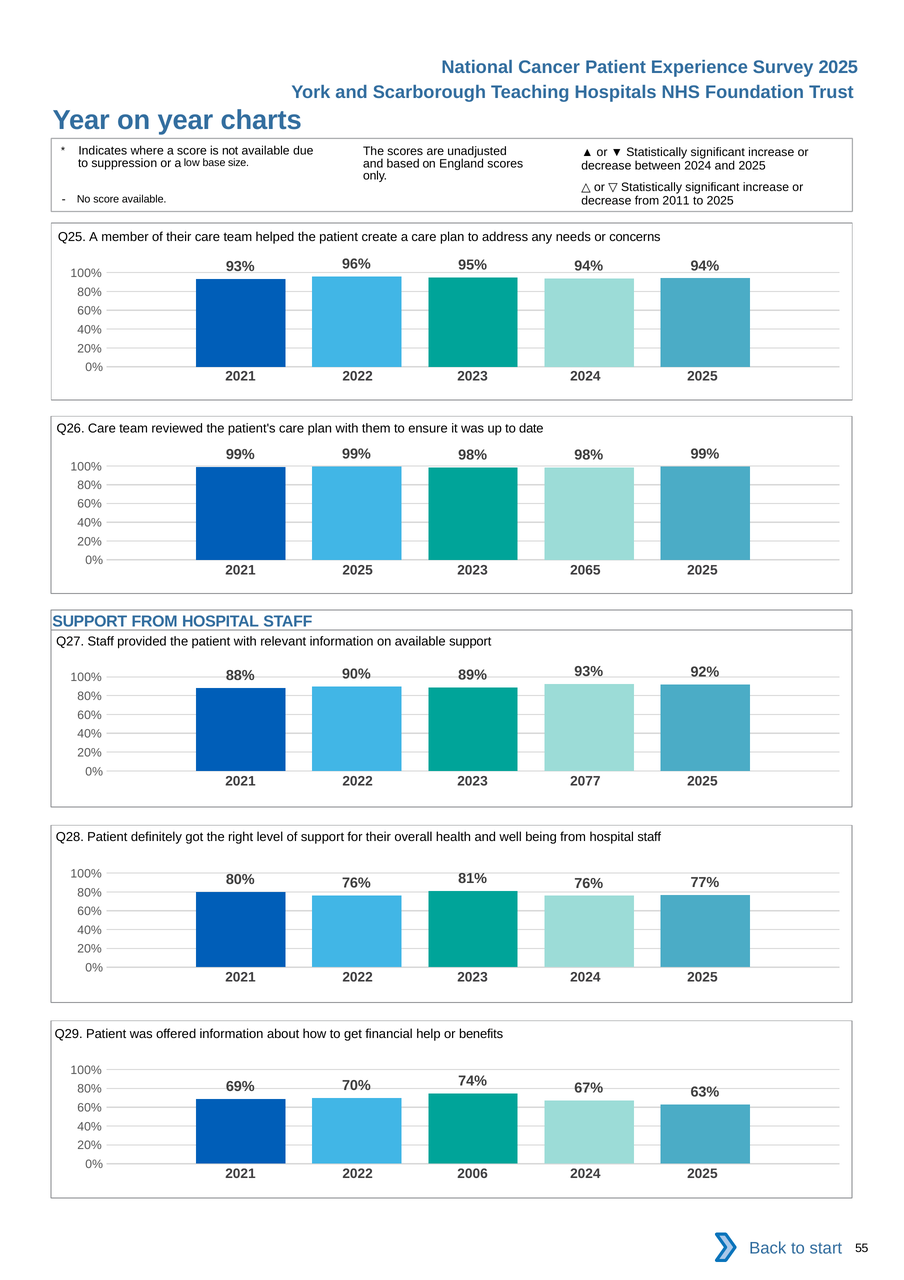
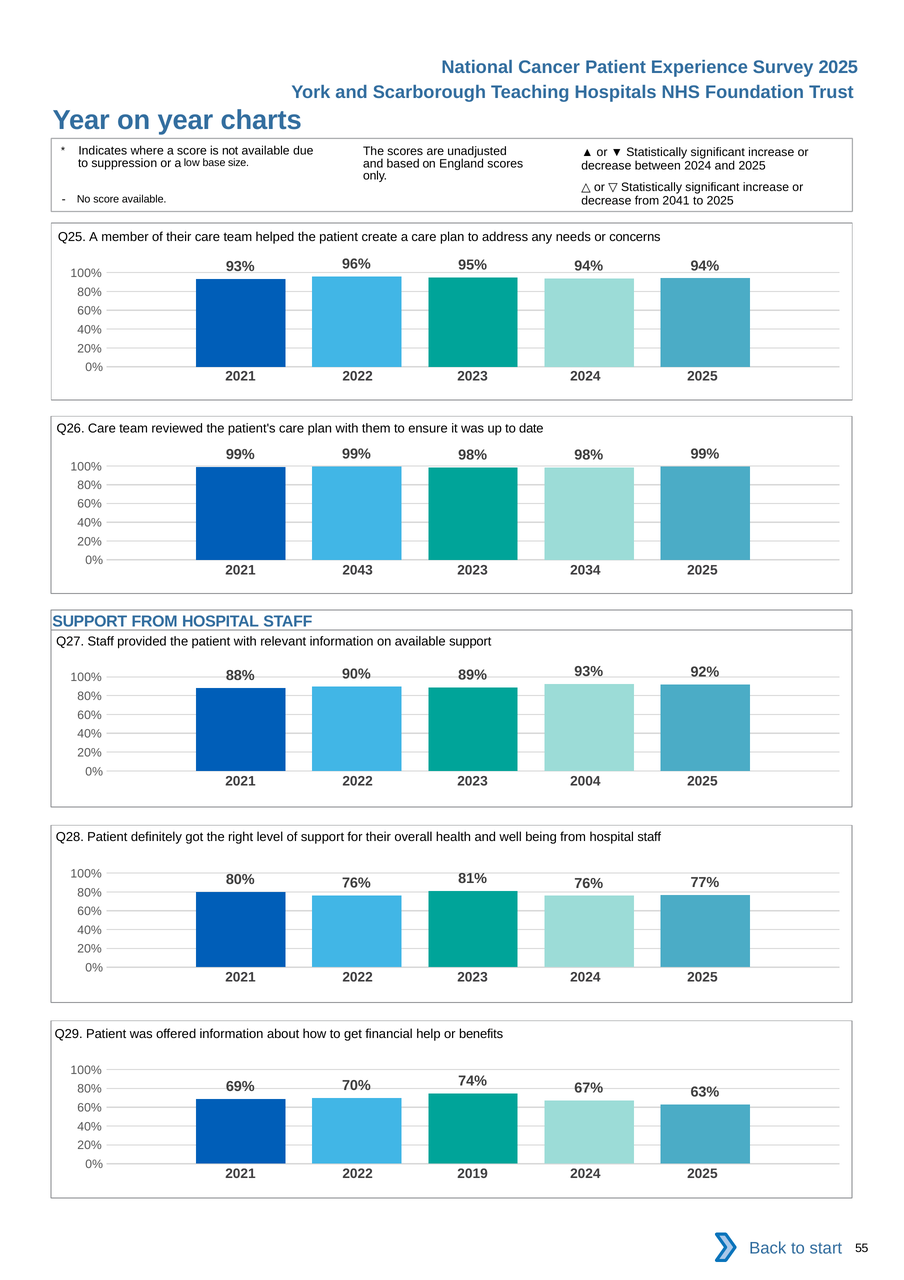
2011: 2011 -> 2041
2021 2025: 2025 -> 2043
2065: 2065 -> 2034
2077: 2077 -> 2004
2006: 2006 -> 2019
